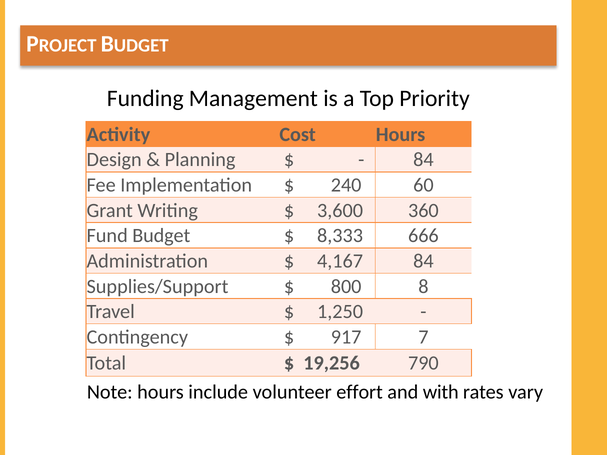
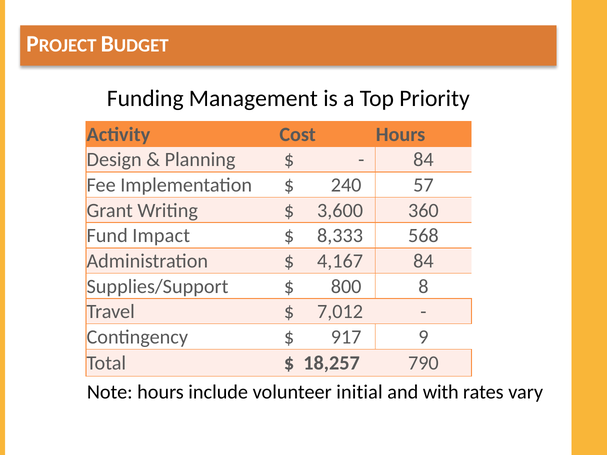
60: 60 -> 57
Budget: Budget -> Impact
666: 666 -> 568
1,250: 1,250 -> 7,012
7: 7 -> 9
19,256: 19,256 -> 18,257
effort: effort -> initial
